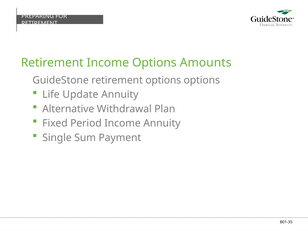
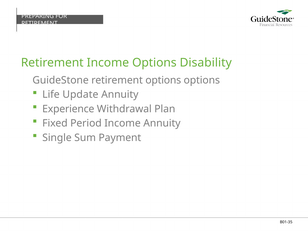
Amounts: Amounts -> Disability
Alternative: Alternative -> Experience
